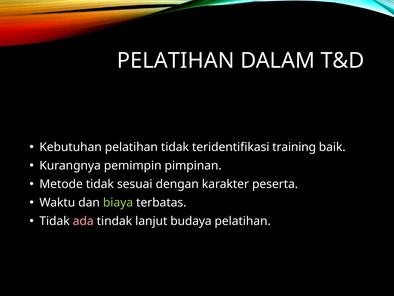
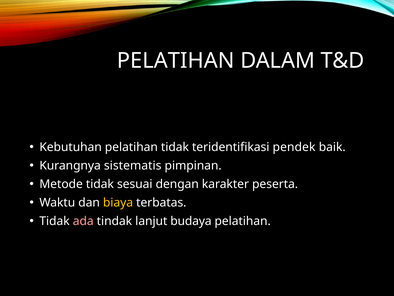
training: training -> pendek
pemimpin: pemimpin -> sistematis
biaya colour: light green -> yellow
